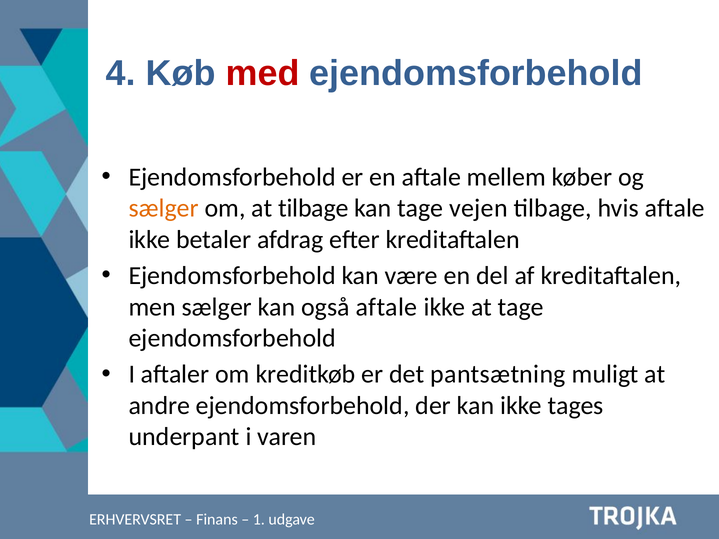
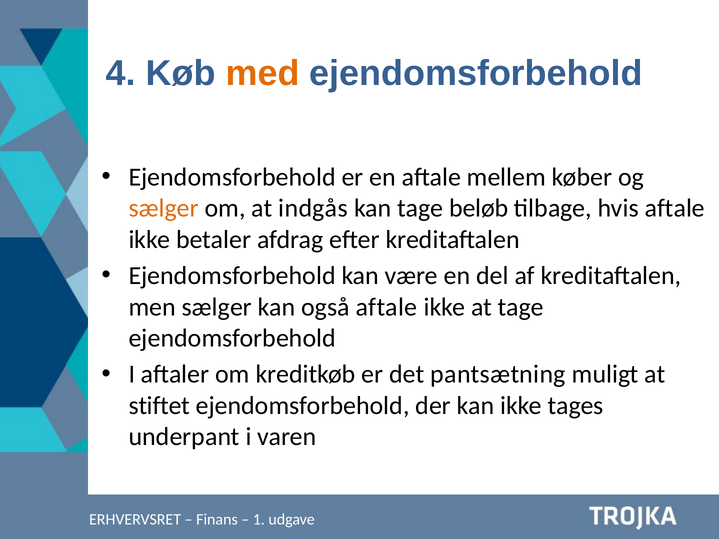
med colour: red -> orange
at tilbage: tilbage -> indgås
vejen: vejen -> beløb
andre: andre -> stiftet
